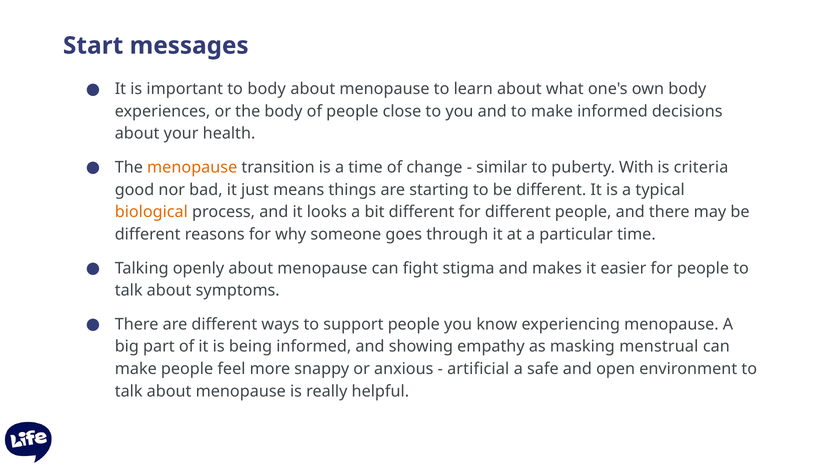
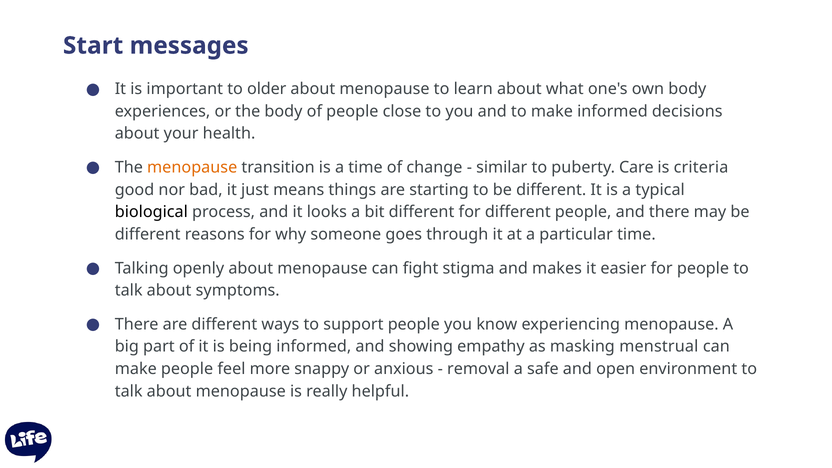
to body: body -> older
With: With -> Care
biological colour: orange -> black
artificial: artificial -> removal
